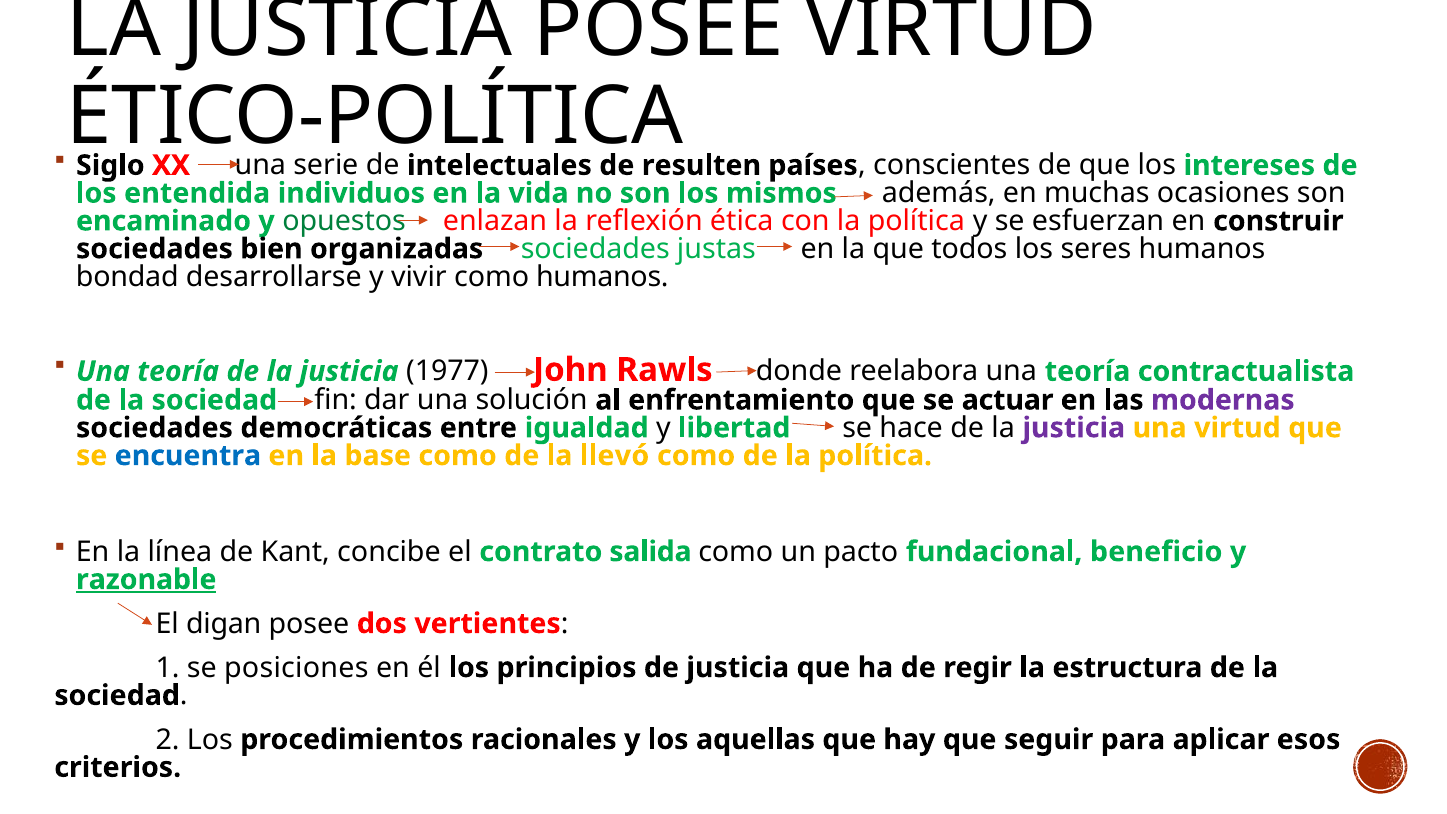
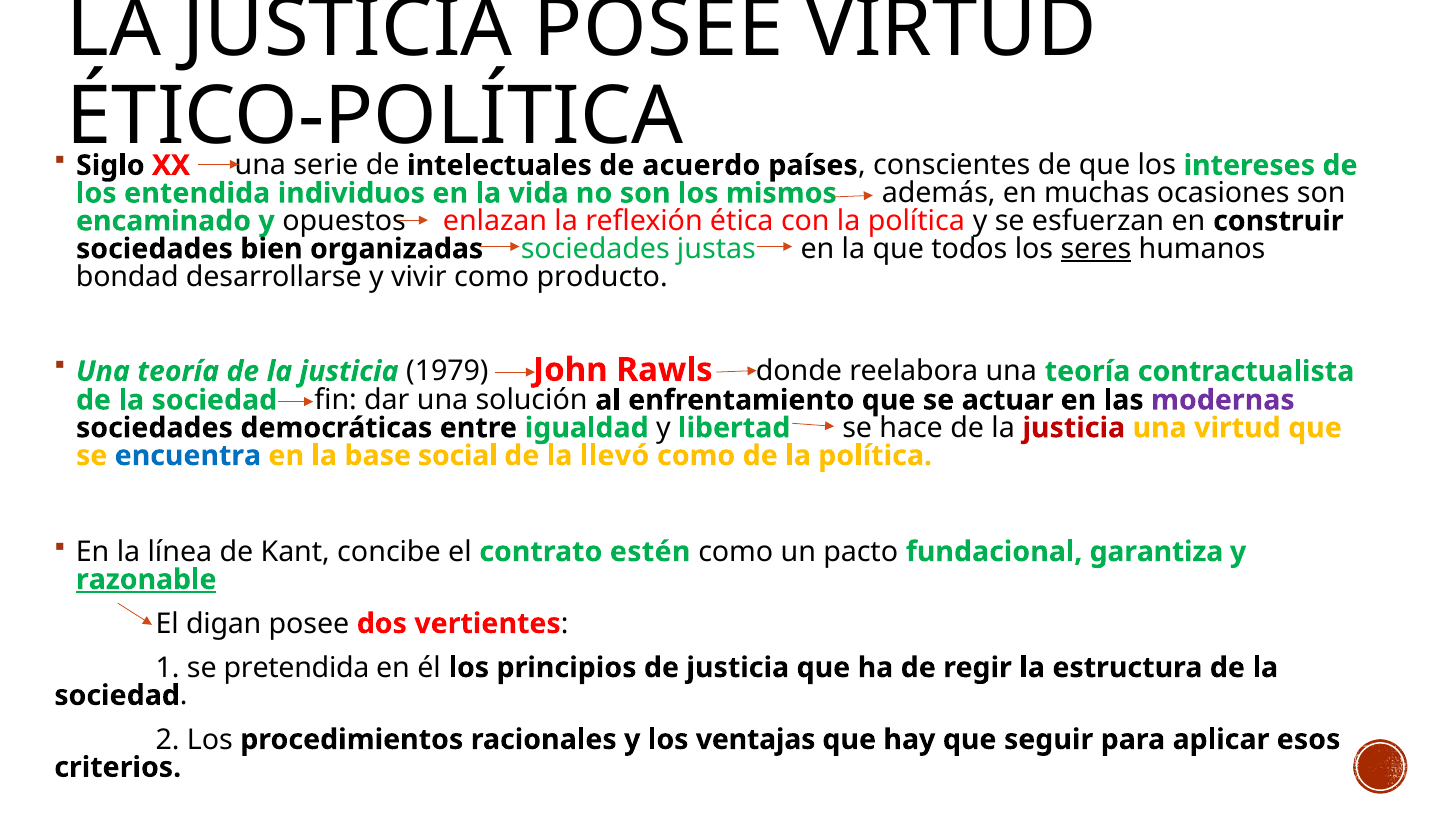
resulten: resulten -> acuerdo
opuestos colour: green -> black
seres underline: none -> present
como humanos: humanos -> producto
1977: 1977 -> 1979
justicia at (1074, 428) colour: purple -> red
base como: como -> social
salida: salida -> estén
beneficio: beneficio -> garantiza
posiciones: posiciones -> pretendida
aquellas: aquellas -> ventajas
